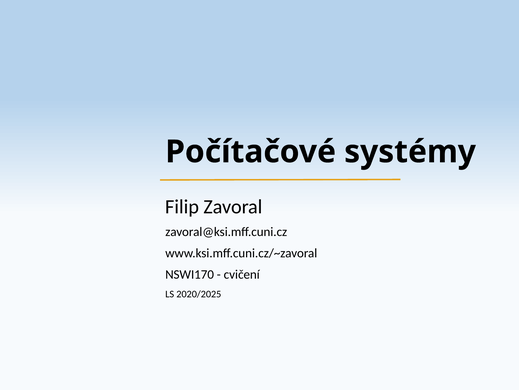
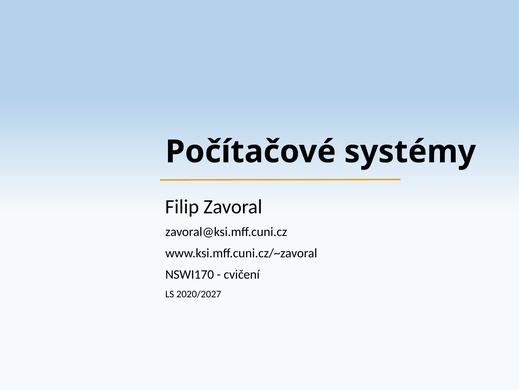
2020/2025: 2020/2025 -> 2020/2027
